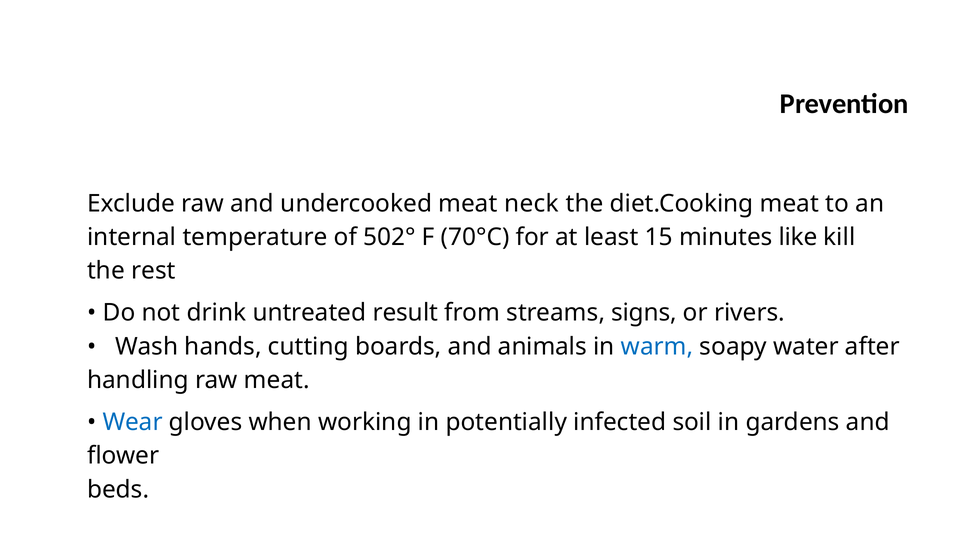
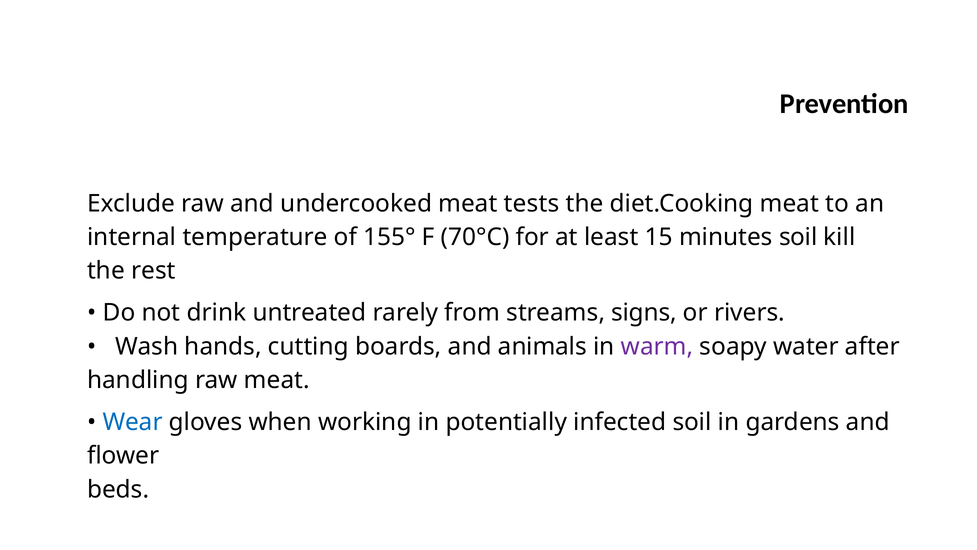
neck: neck -> tests
502°: 502° -> 155°
minutes like: like -> soil
result: result -> rarely
warm colour: blue -> purple
